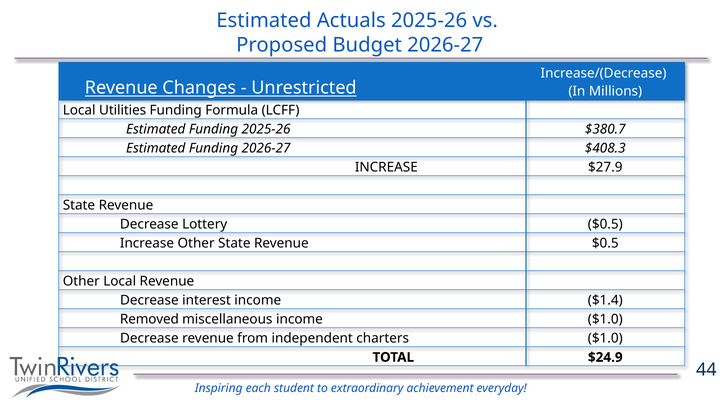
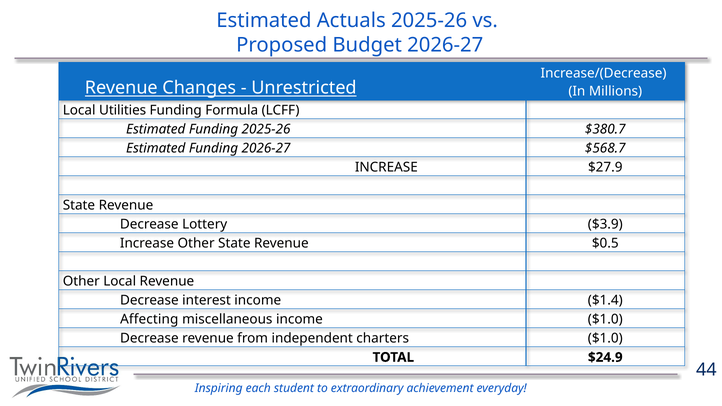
$408.3: $408.3 -> $568.7
Lottery $0.5: $0.5 -> $3.9
Removed: Removed -> Affecting
